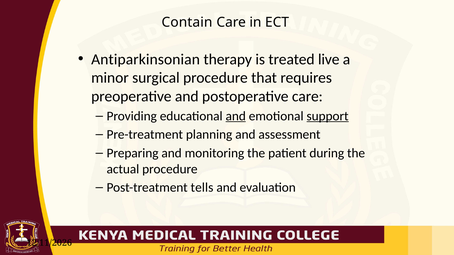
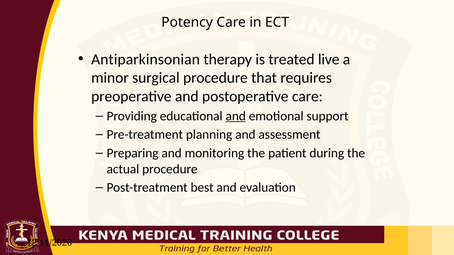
Contain: Contain -> Potency
support underline: present -> none
tells: tells -> best
